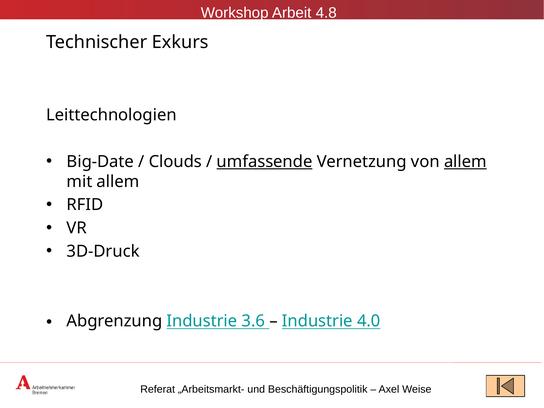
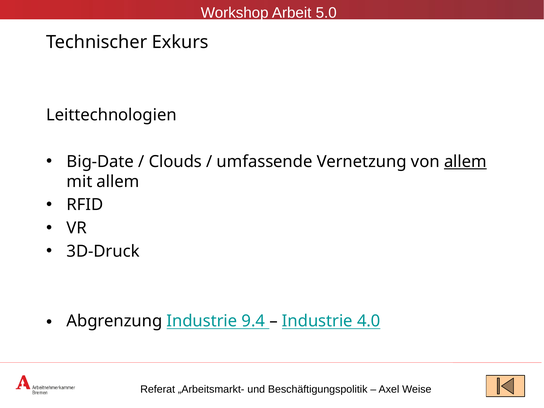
4.8: 4.8 -> 5.0
umfassende underline: present -> none
3.6: 3.6 -> 9.4
